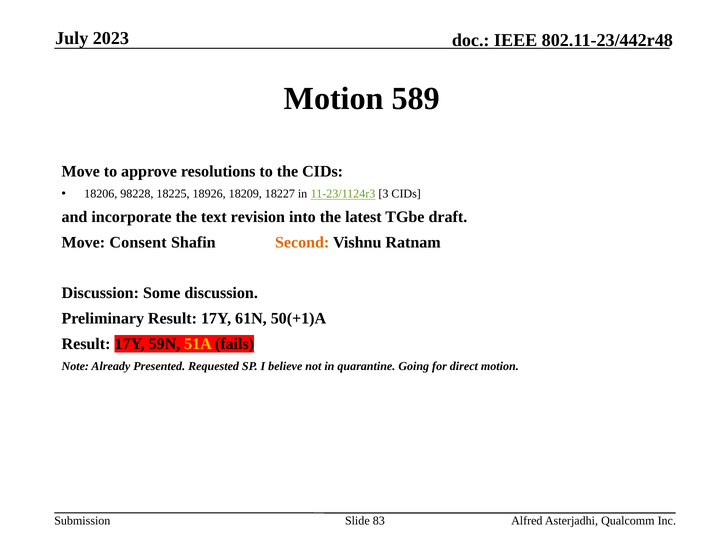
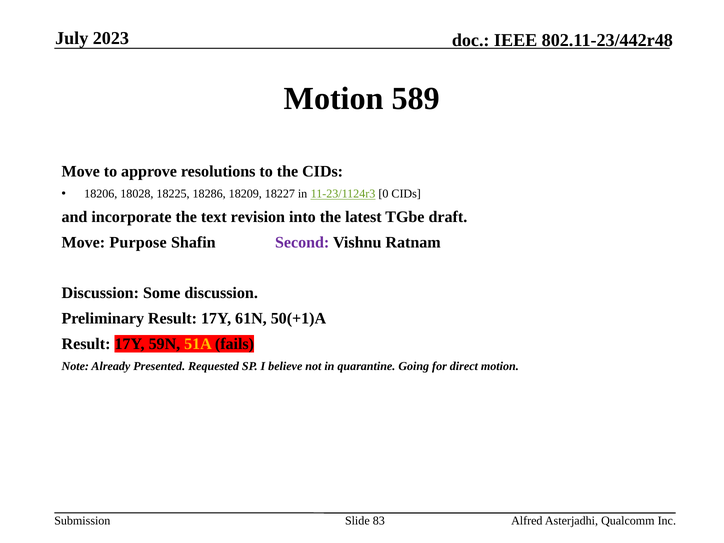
98228: 98228 -> 18028
18926: 18926 -> 18286
3: 3 -> 0
Consent: Consent -> Purpose
Second colour: orange -> purple
